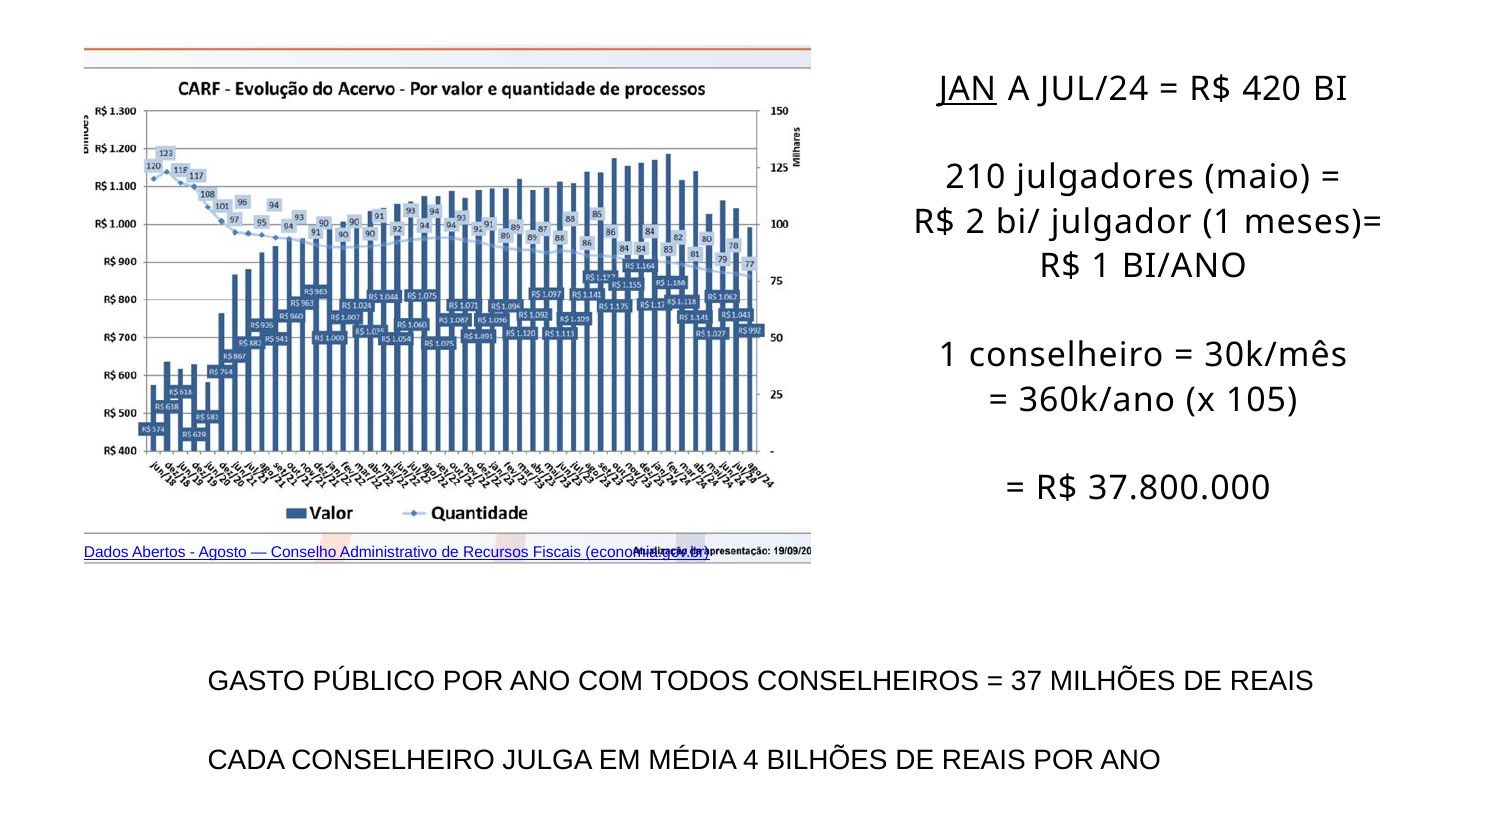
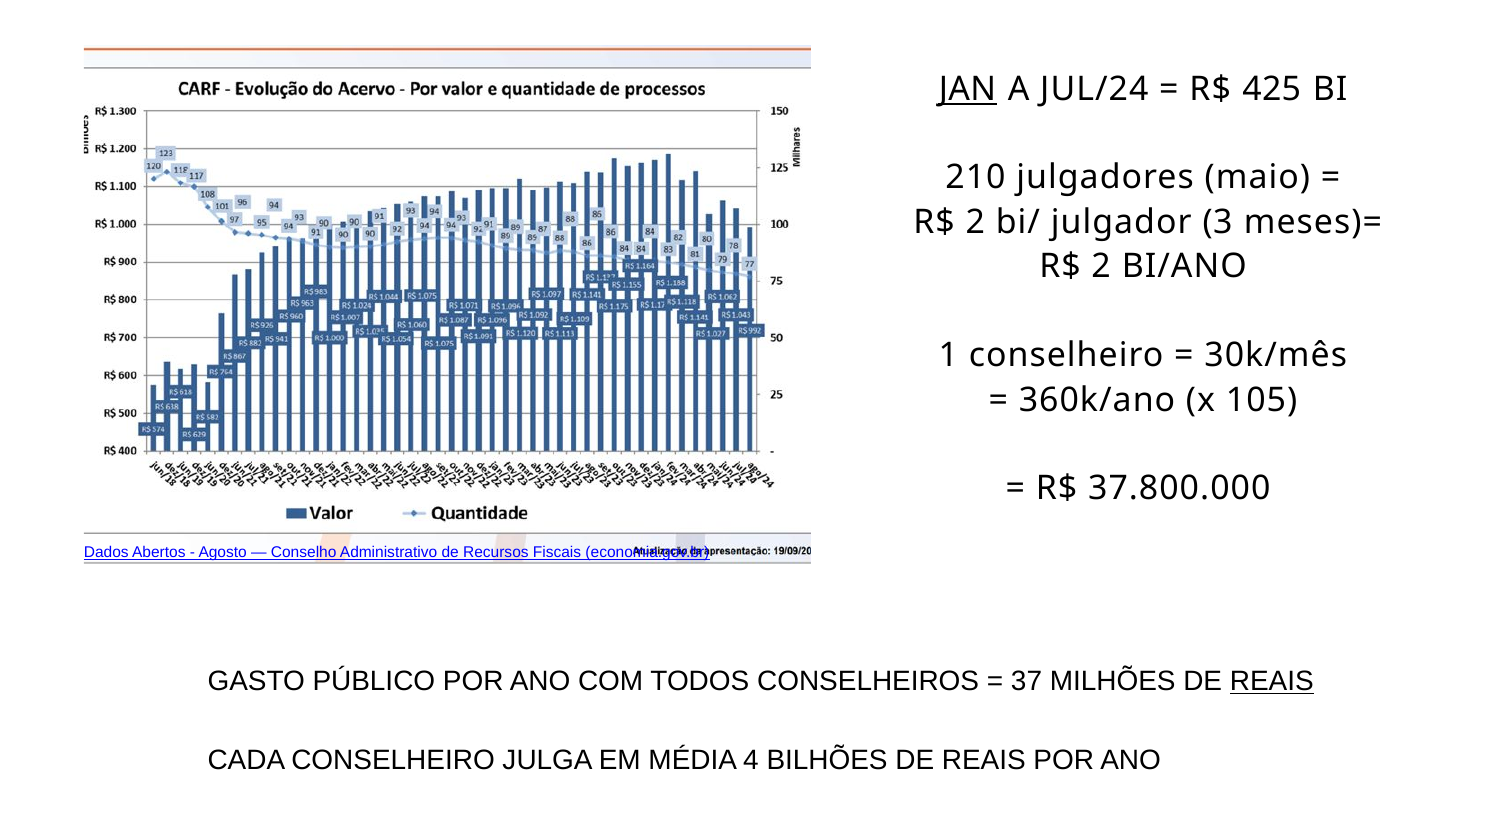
420: 420 -> 425
julgador 1: 1 -> 3
1 at (1101, 267): 1 -> 2
REAIS at (1272, 681) underline: none -> present
